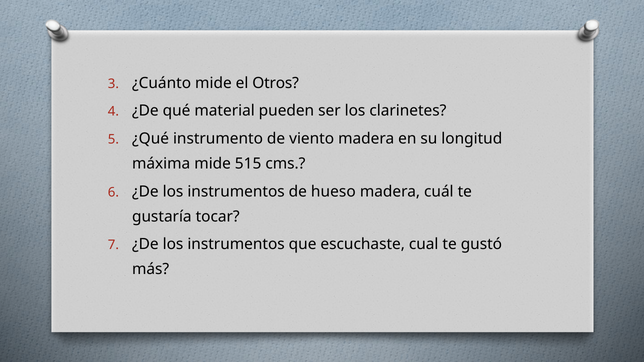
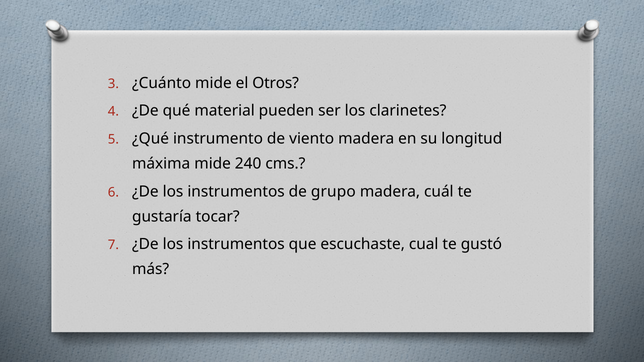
515: 515 -> 240
hueso: hueso -> grupo
